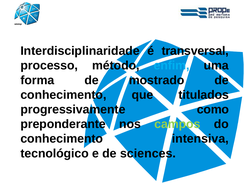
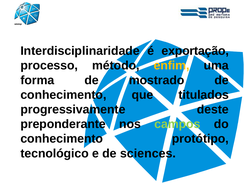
transversal: transversal -> exportação
enfim colour: light blue -> yellow
como: como -> deste
intensiva: intensiva -> protótipo
